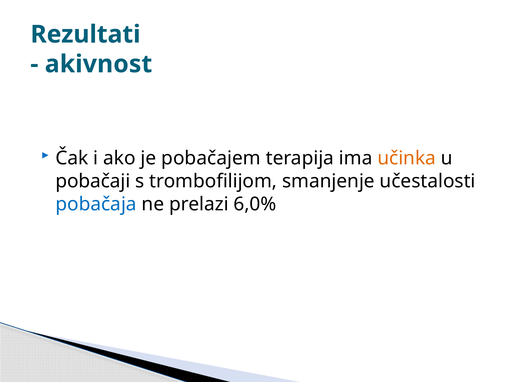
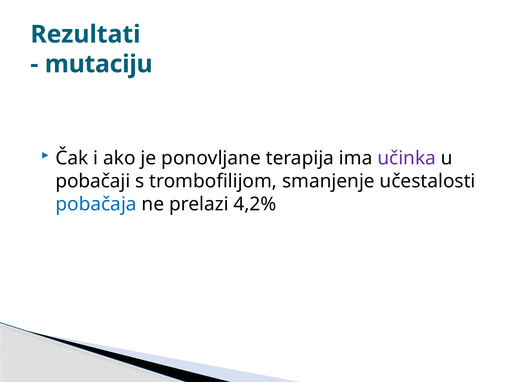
akivnost: akivnost -> mutaciju
pobačajem: pobačajem -> ponovljane
učinka colour: orange -> purple
6,0%: 6,0% -> 4,2%
